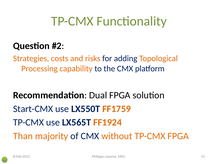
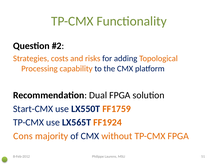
Than: Than -> Cons
